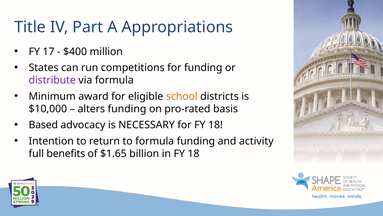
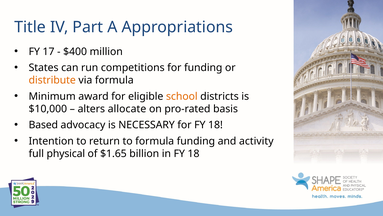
distribute colour: purple -> orange
alters funding: funding -> allocate
benefits: benefits -> physical
